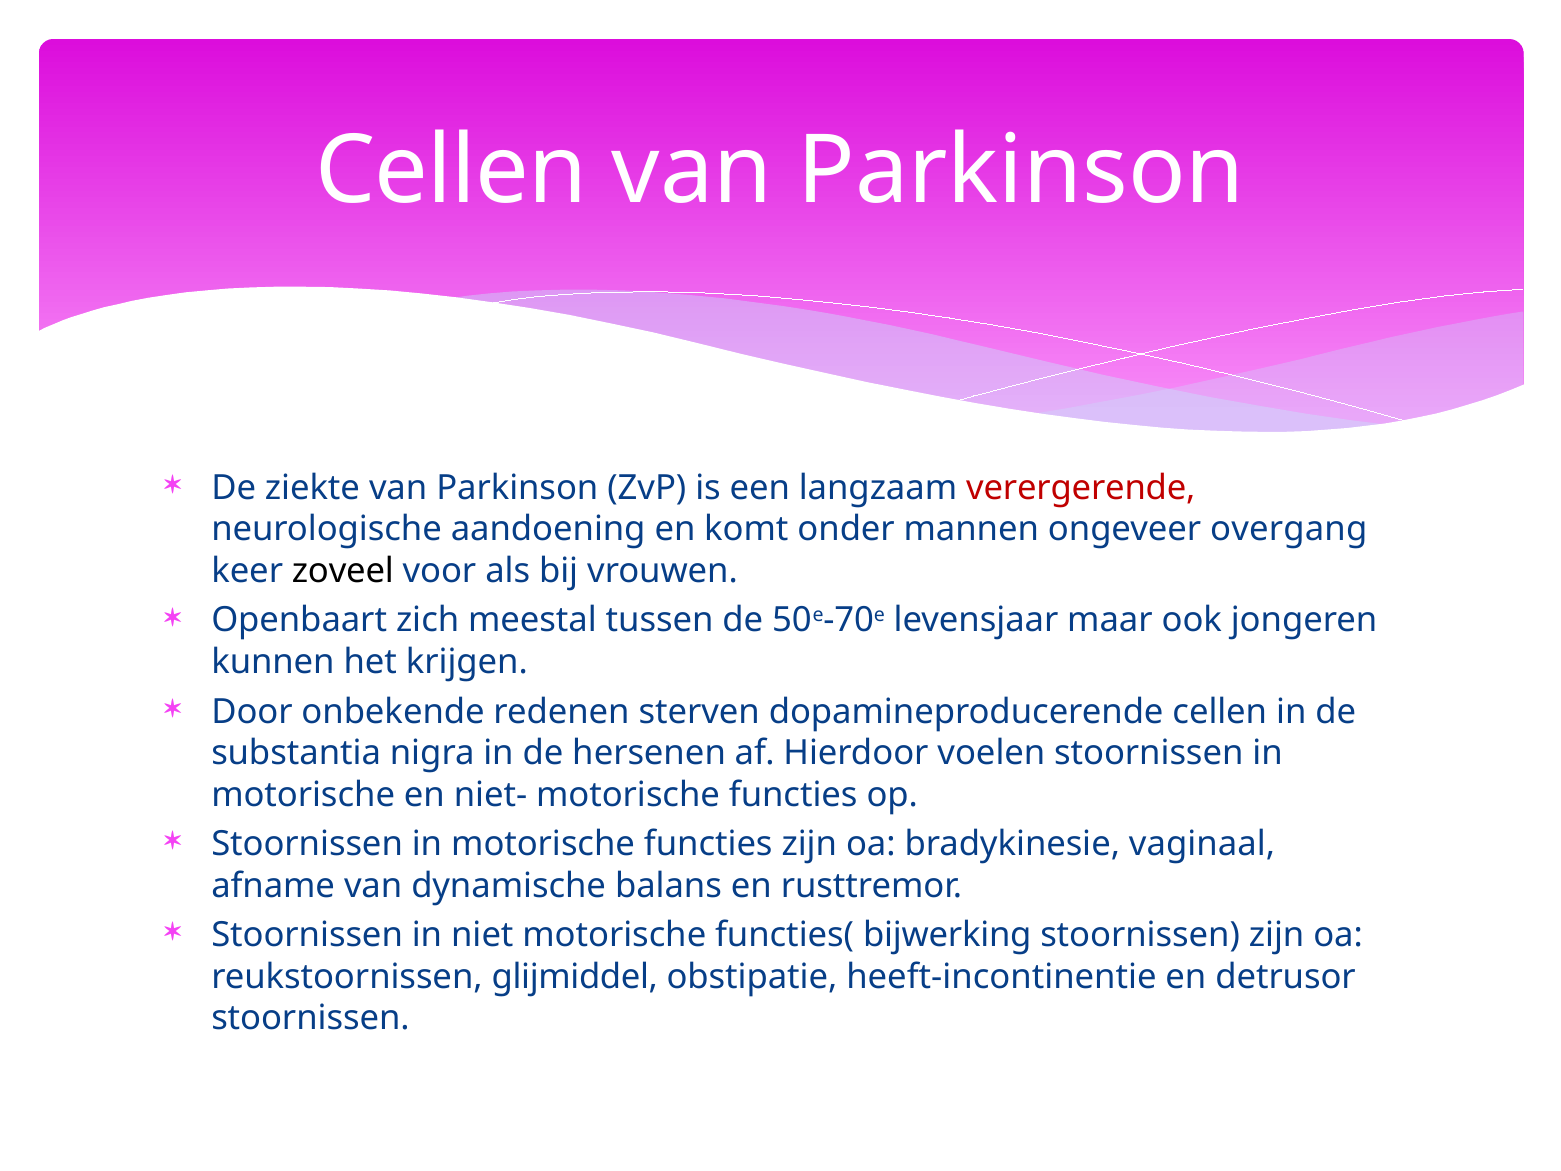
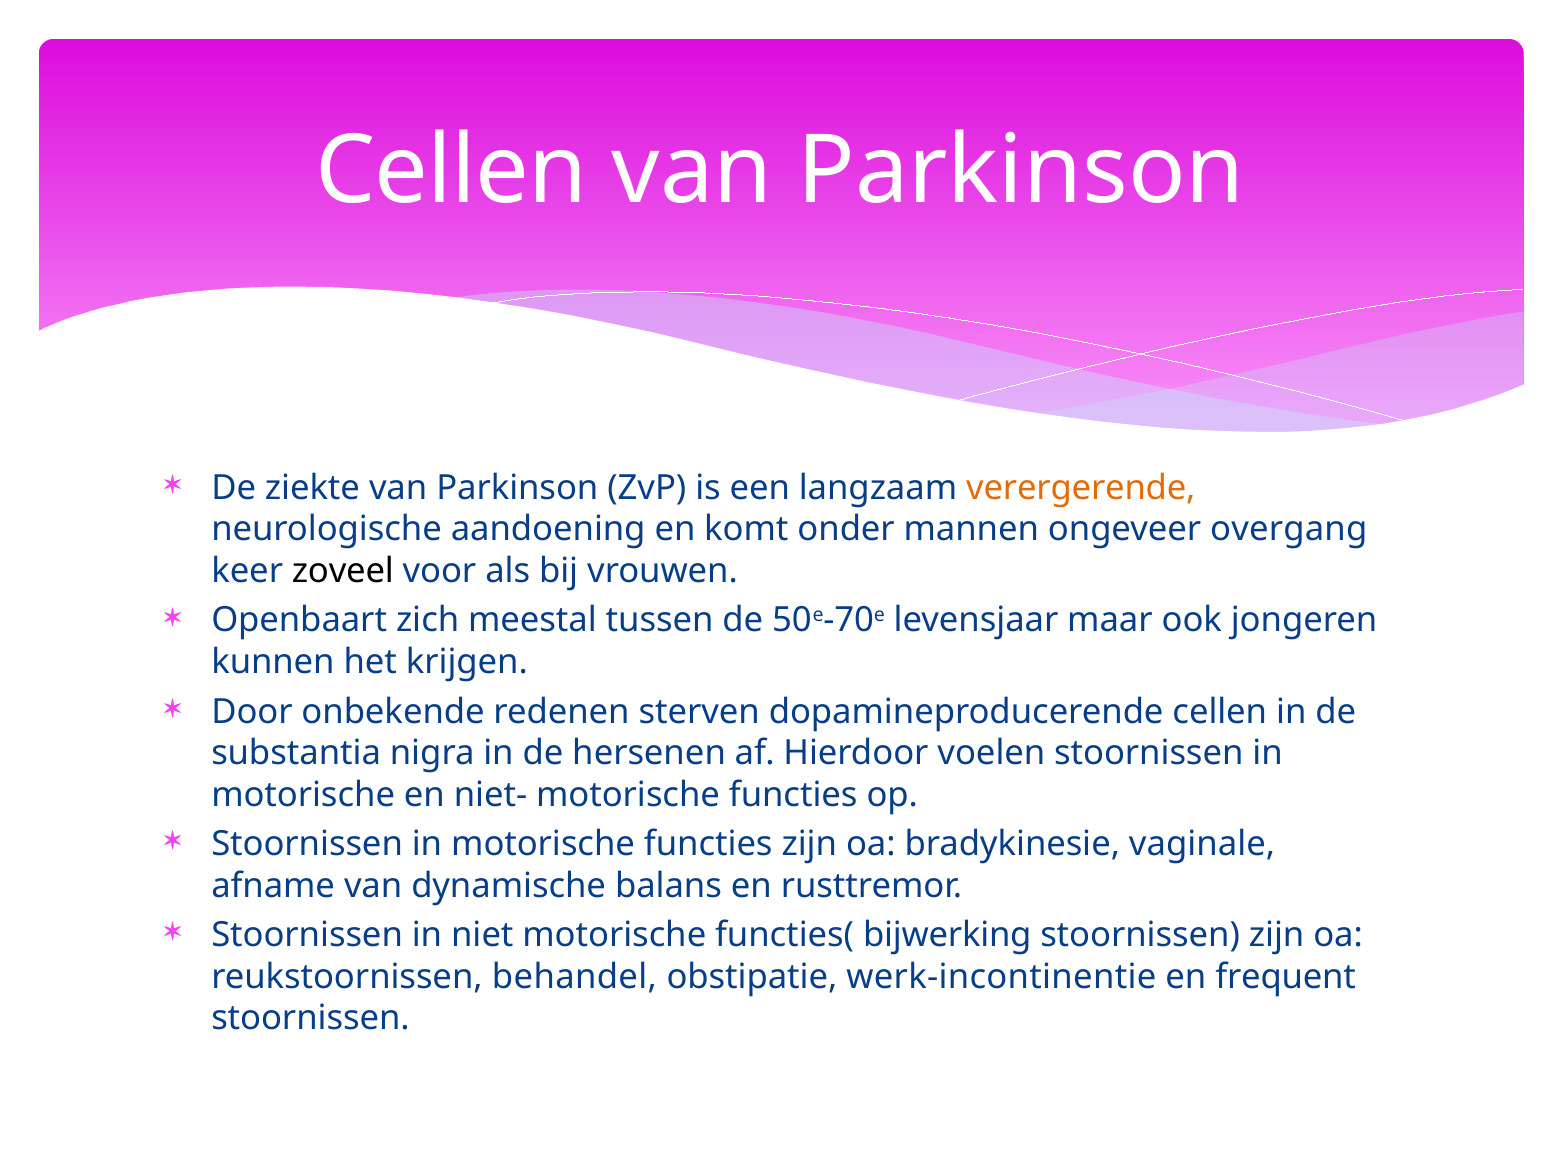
verergerende colour: red -> orange
vaginaal: vaginaal -> vaginale
glijmiddel: glijmiddel -> behandel
heeft-incontinentie: heeft-incontinentie -> werk-incontinentie
detrusor: detrusor -> frequent
